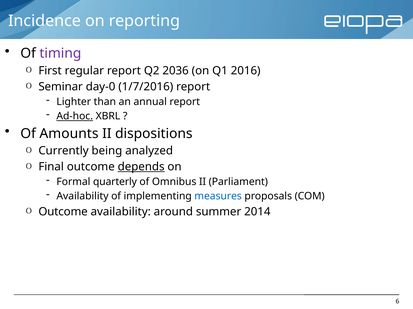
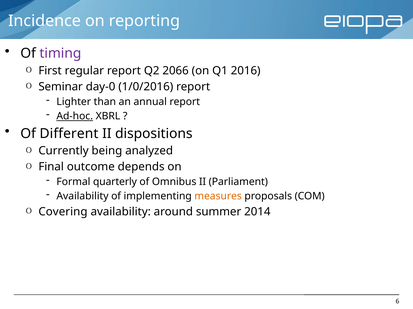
2036: 2036 -> 2066
1/7/2016: 1/7/2016 -> 1/0/2016
Amounts: Amounts -> Different
depends underline: present -> none
measures colour: blue -> orange
Outcome at (63, 212): Outcome -> Covering
